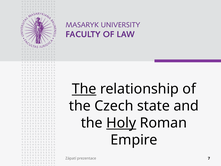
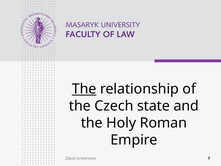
Holy underline: present -> none
